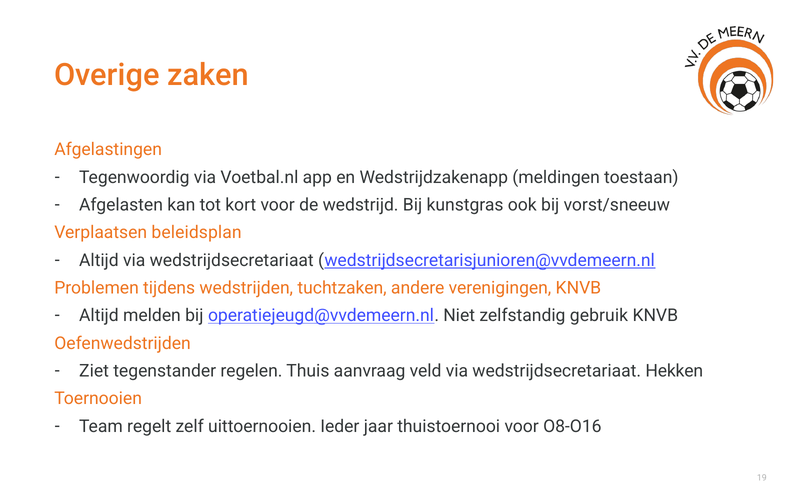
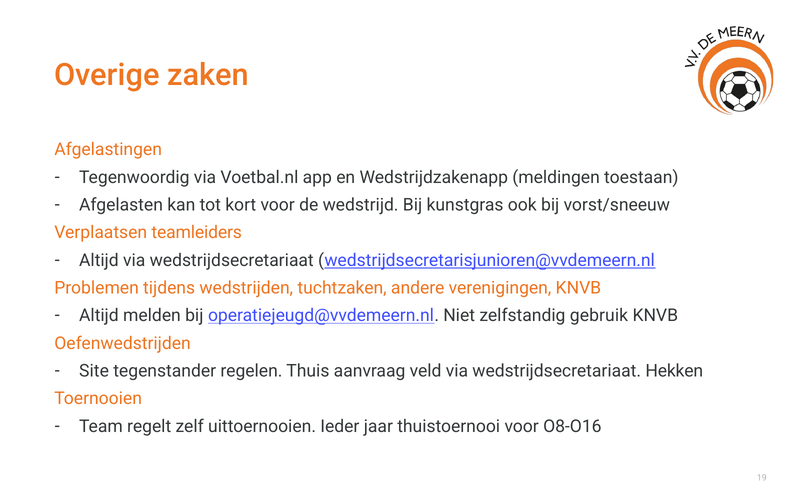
beleidsplan: beleidsplan -> teamleiders
Ziet: Ziet -> Site
